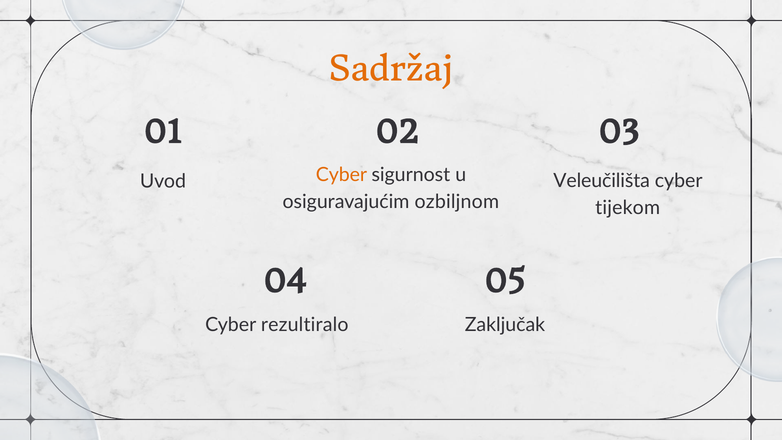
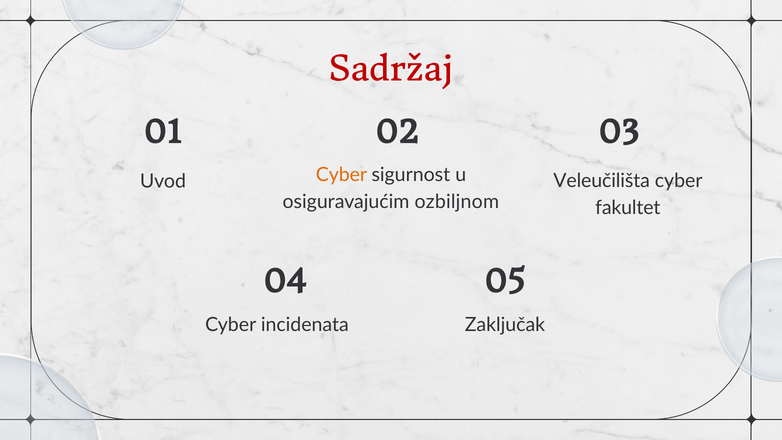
Sadržaj colour: orange -> red
tijekom: tijekom -> fakultet
rezultiralo: rezultiralo -> incidenata
